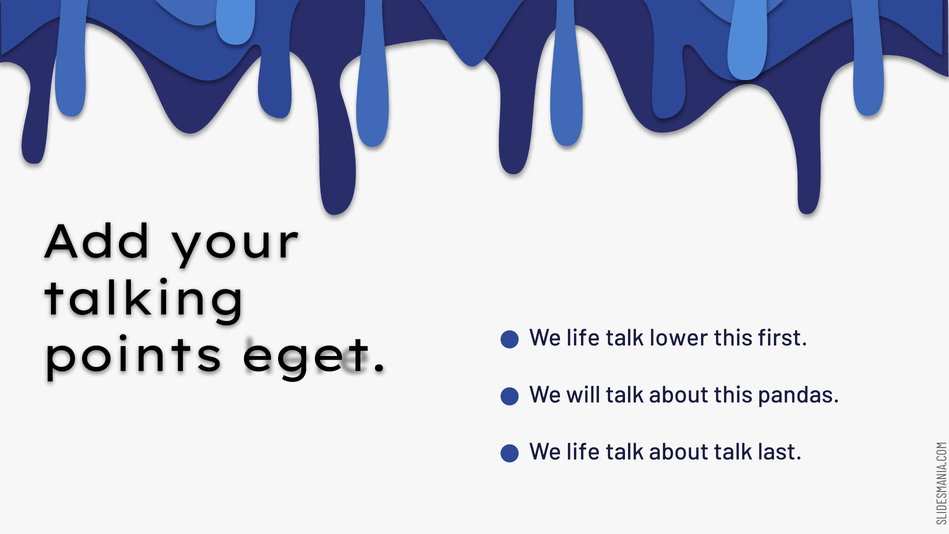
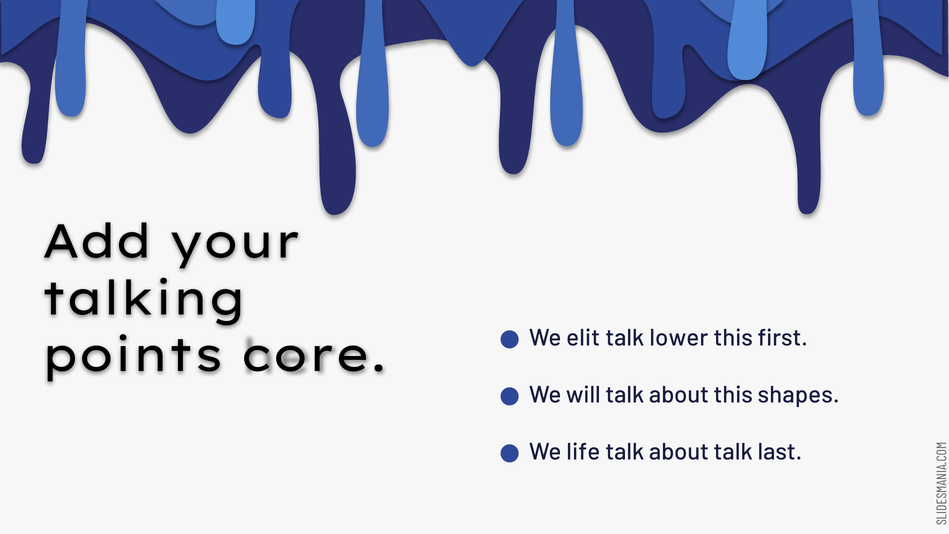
life at (583, 338): life -> elit
eget: eget -> core
pandas: pandas -> shapes
